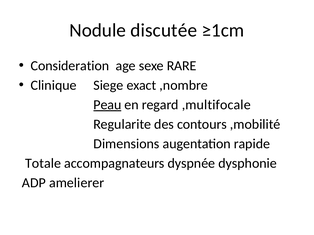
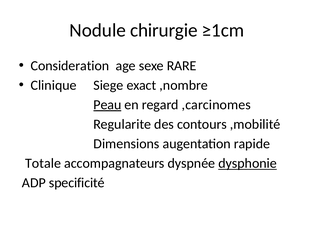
discutée: discutée -> chirurgie
,multifocale: ,multifocale -> ,carcinomes
dysphonie underline: none -> present
amelierer: amelierer -> specificité
